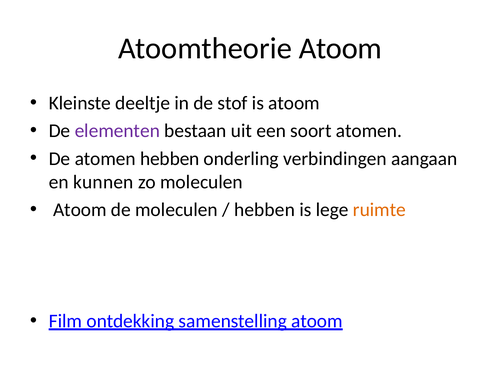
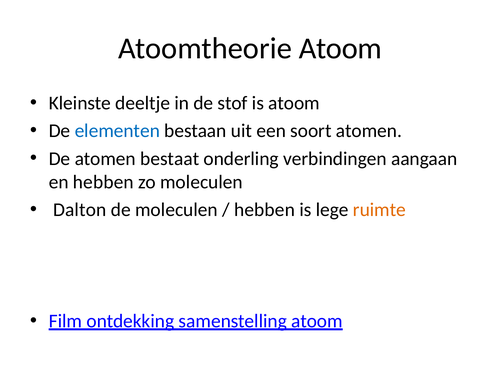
elementen colour: purple -> blue
atomen hebben: hebben -> bestaat
en kunnen: kunnen -> hebben
Atoom at (80, 210): Atoom -> Dalton
